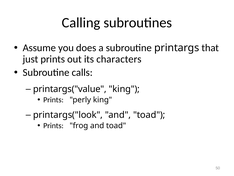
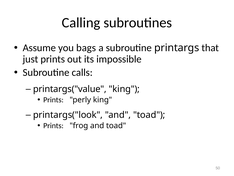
does: does -> bags
characters: characters -> impossible
